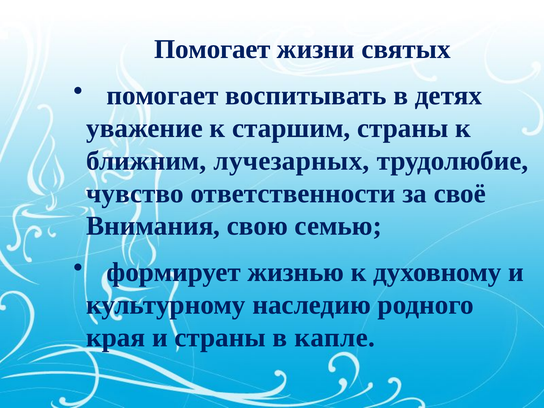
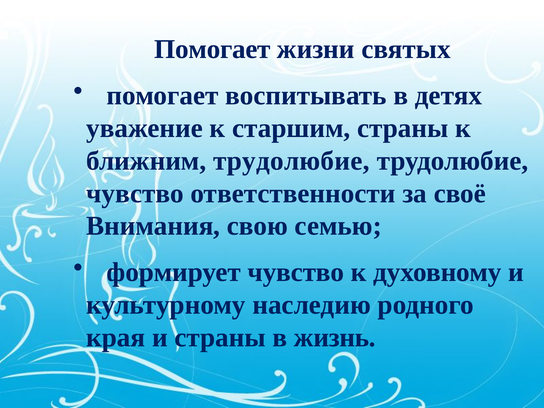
ближним лучезарных: лучезарных -> трудолюбие
формирует жизнью: жизнью -> чувство
капле: капле -> жизнь
